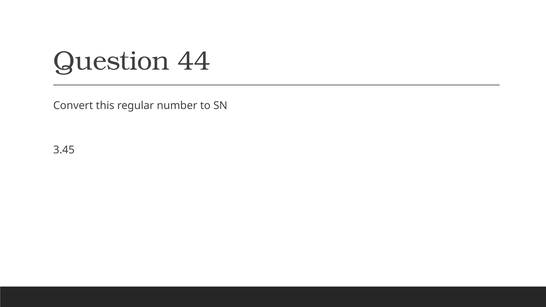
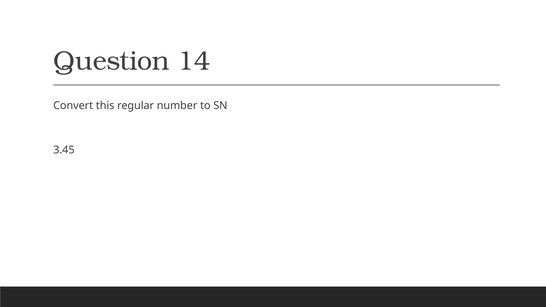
44: 44 -> 14
